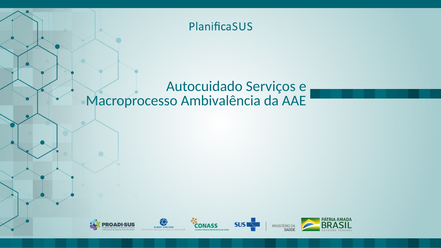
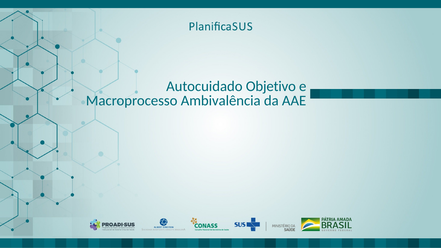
Serviços: Serviços -> Objetivo
